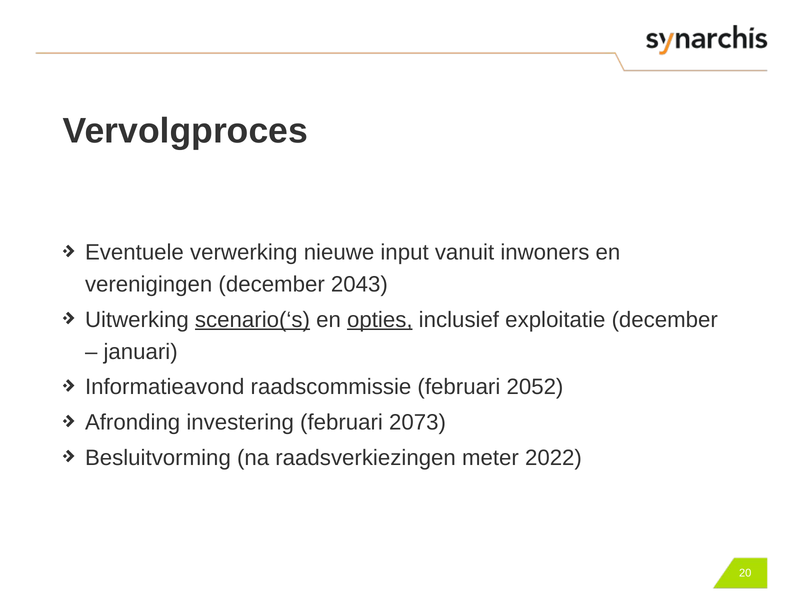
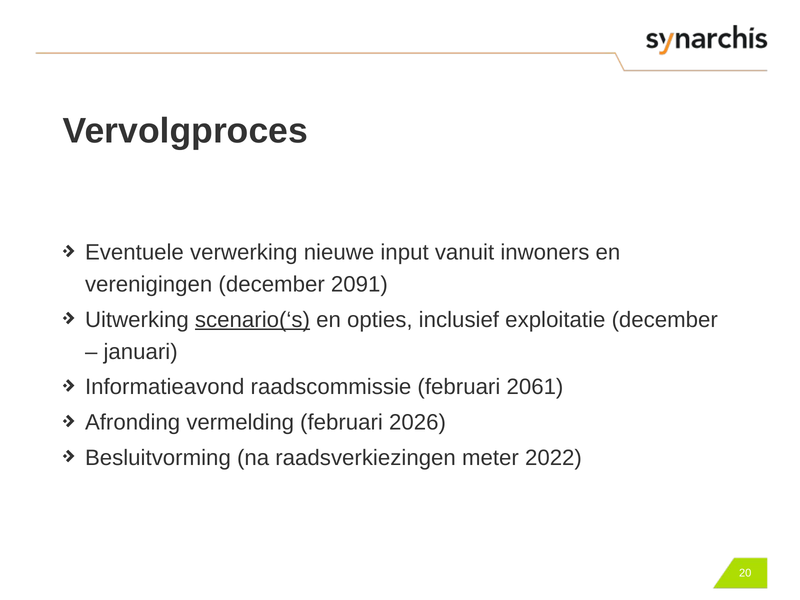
2043: 2043 -> 2091
opties underline: present -> none
2052: 2052 -> 2061
investering: investering -> vermelding
2073: 2073 -> 2026
